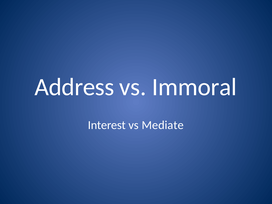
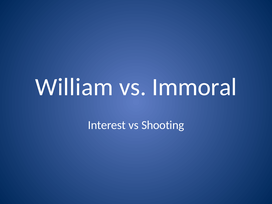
Address: Address -> William
Mediate: Mediate -> Shooting
